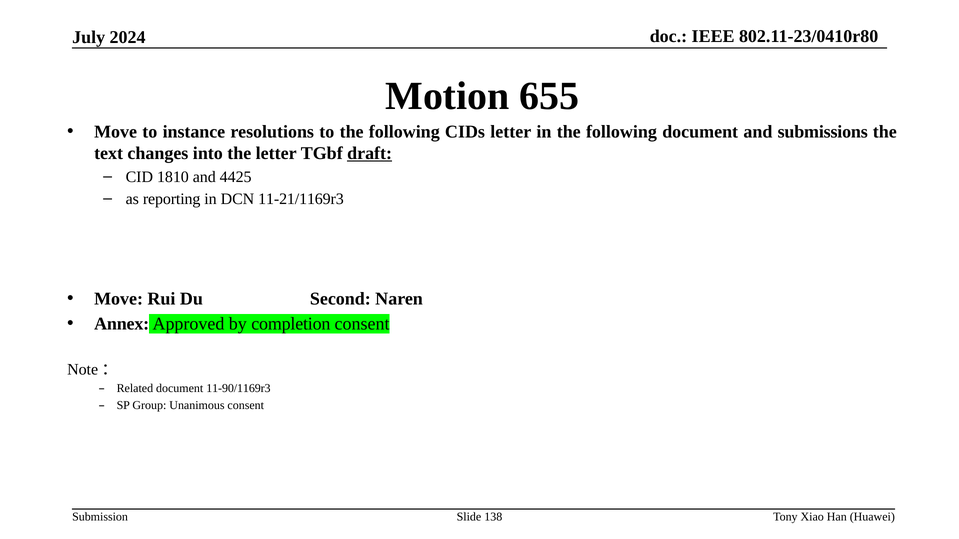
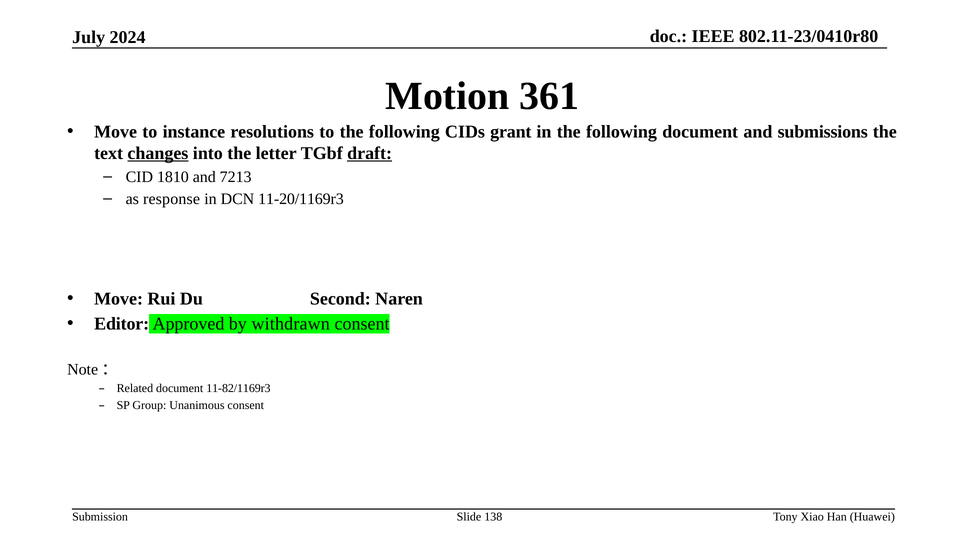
655: 655 -> 361
CIDs letter: letter -> grant
changes underline: none -> present
4425: 4425 -> 7213
reporting: reporting -> response
11-21/1169r3: 11-21/1169r3 -> 11-20/1169r3
Annex: Annex -> Editor
completion: completion -> withdrawn
11-90/1169r3: 11-90/1169r3 -> 11-82/1169r3
